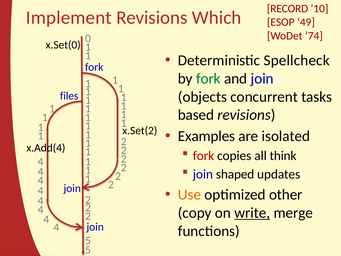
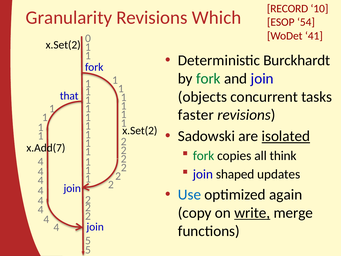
Implement: Implement -> Granularity
49: 49 -> 54
74: 74 -> 41
x.Set(0 at (63, 45): x.Set(0 -> x.Set(2
Spellcheck: Spellcheck -> Burckhardt
files: files -> that
based: based -> faster
Examples: Examples -> Sadowski
isolated underline: none -> present
x.Add(4: x.Add(4 -> x.Add(7
fork at (204, 156) colour: red -> green
Use colour: orange -> blue
other: other -> again
